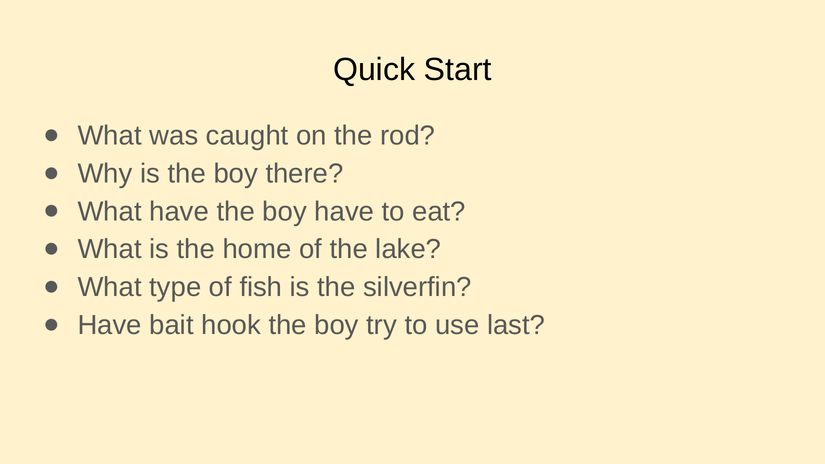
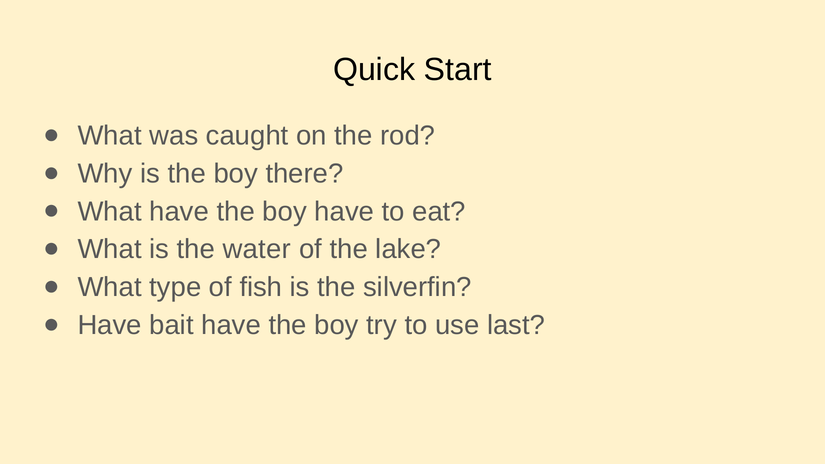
home: home -> water
bait hook: hook -> have
